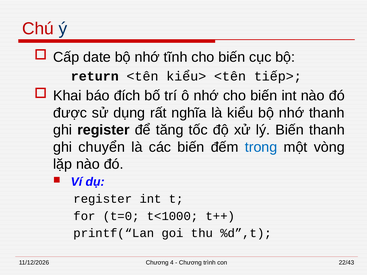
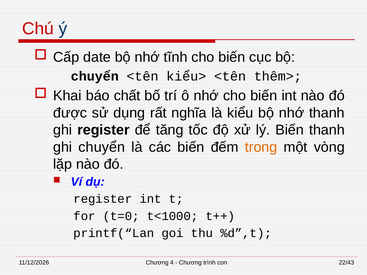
return at (95, 76): return -> chuyển
tiếp>: tiếp> -> thêm>
đích: đích -> chất
trong colour: blue -> orange
